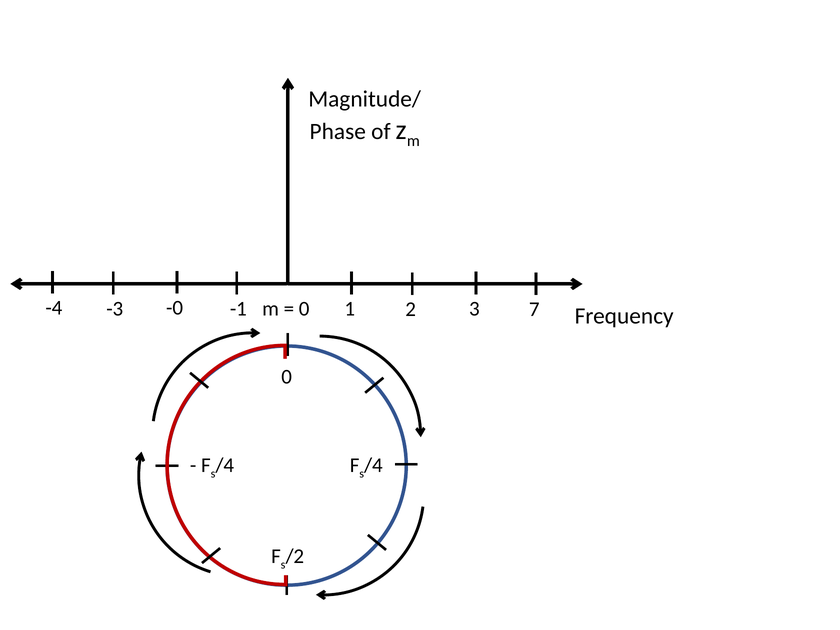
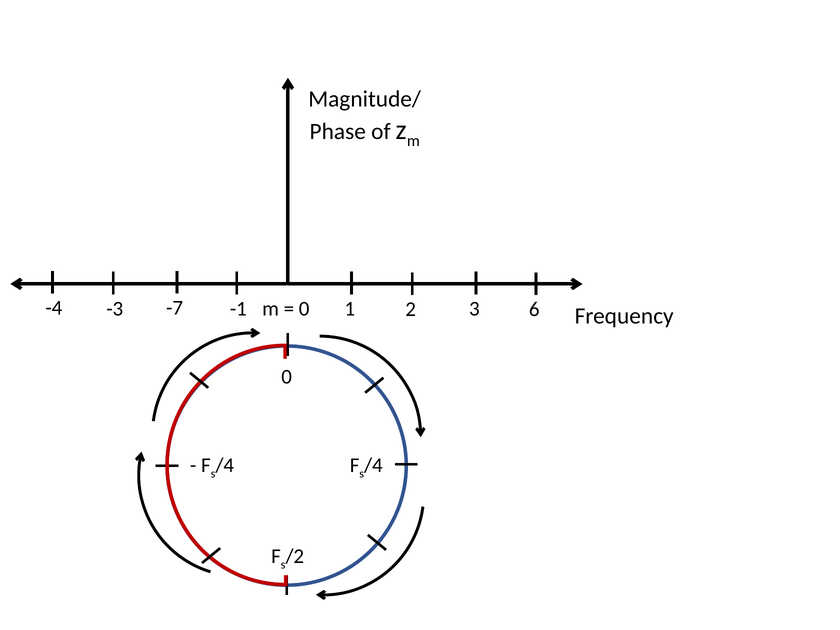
-0: -0 -> -7
7: 7 -> 6
